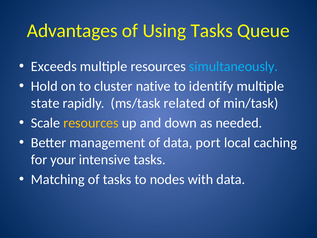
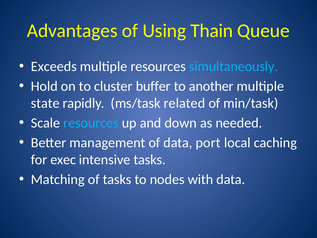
Using Tasks: Tasks -> Thain
native: native -> buffer
identify: identify -> another
resources at (91, 123) colour: yellow -> light blue
your: your -> exec
